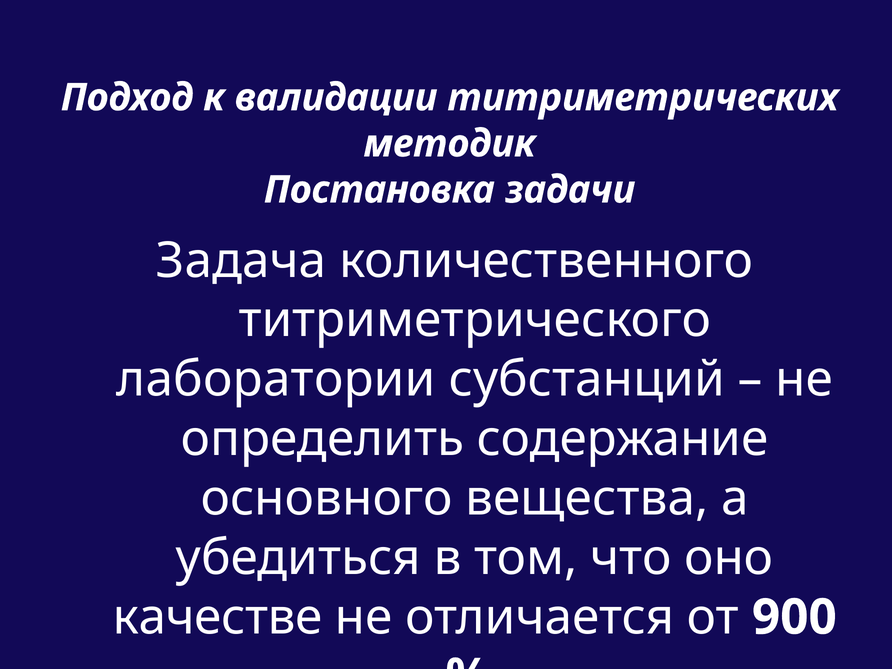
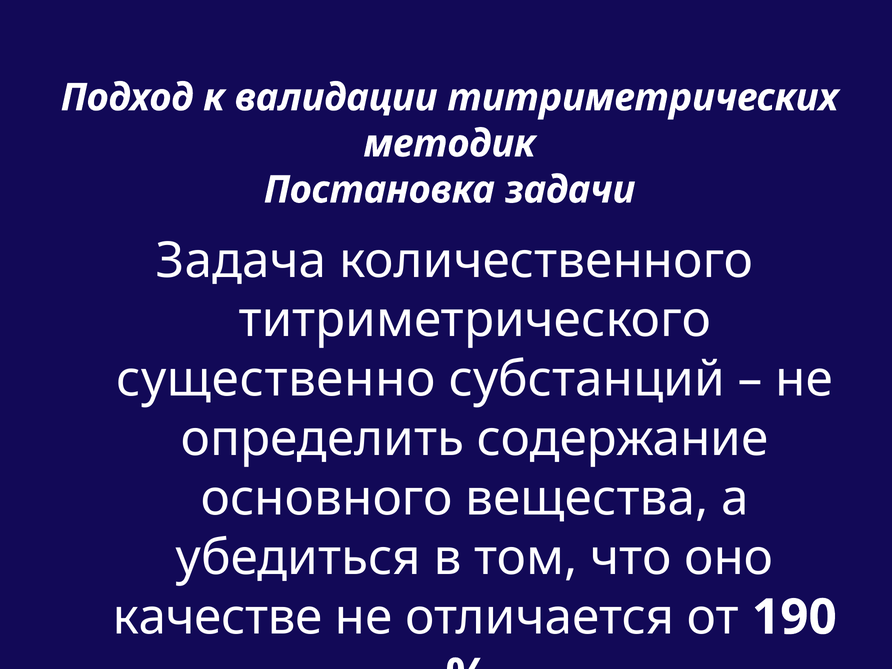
лаборатории: лаборатории -> существенно
900: 900 -> 190
